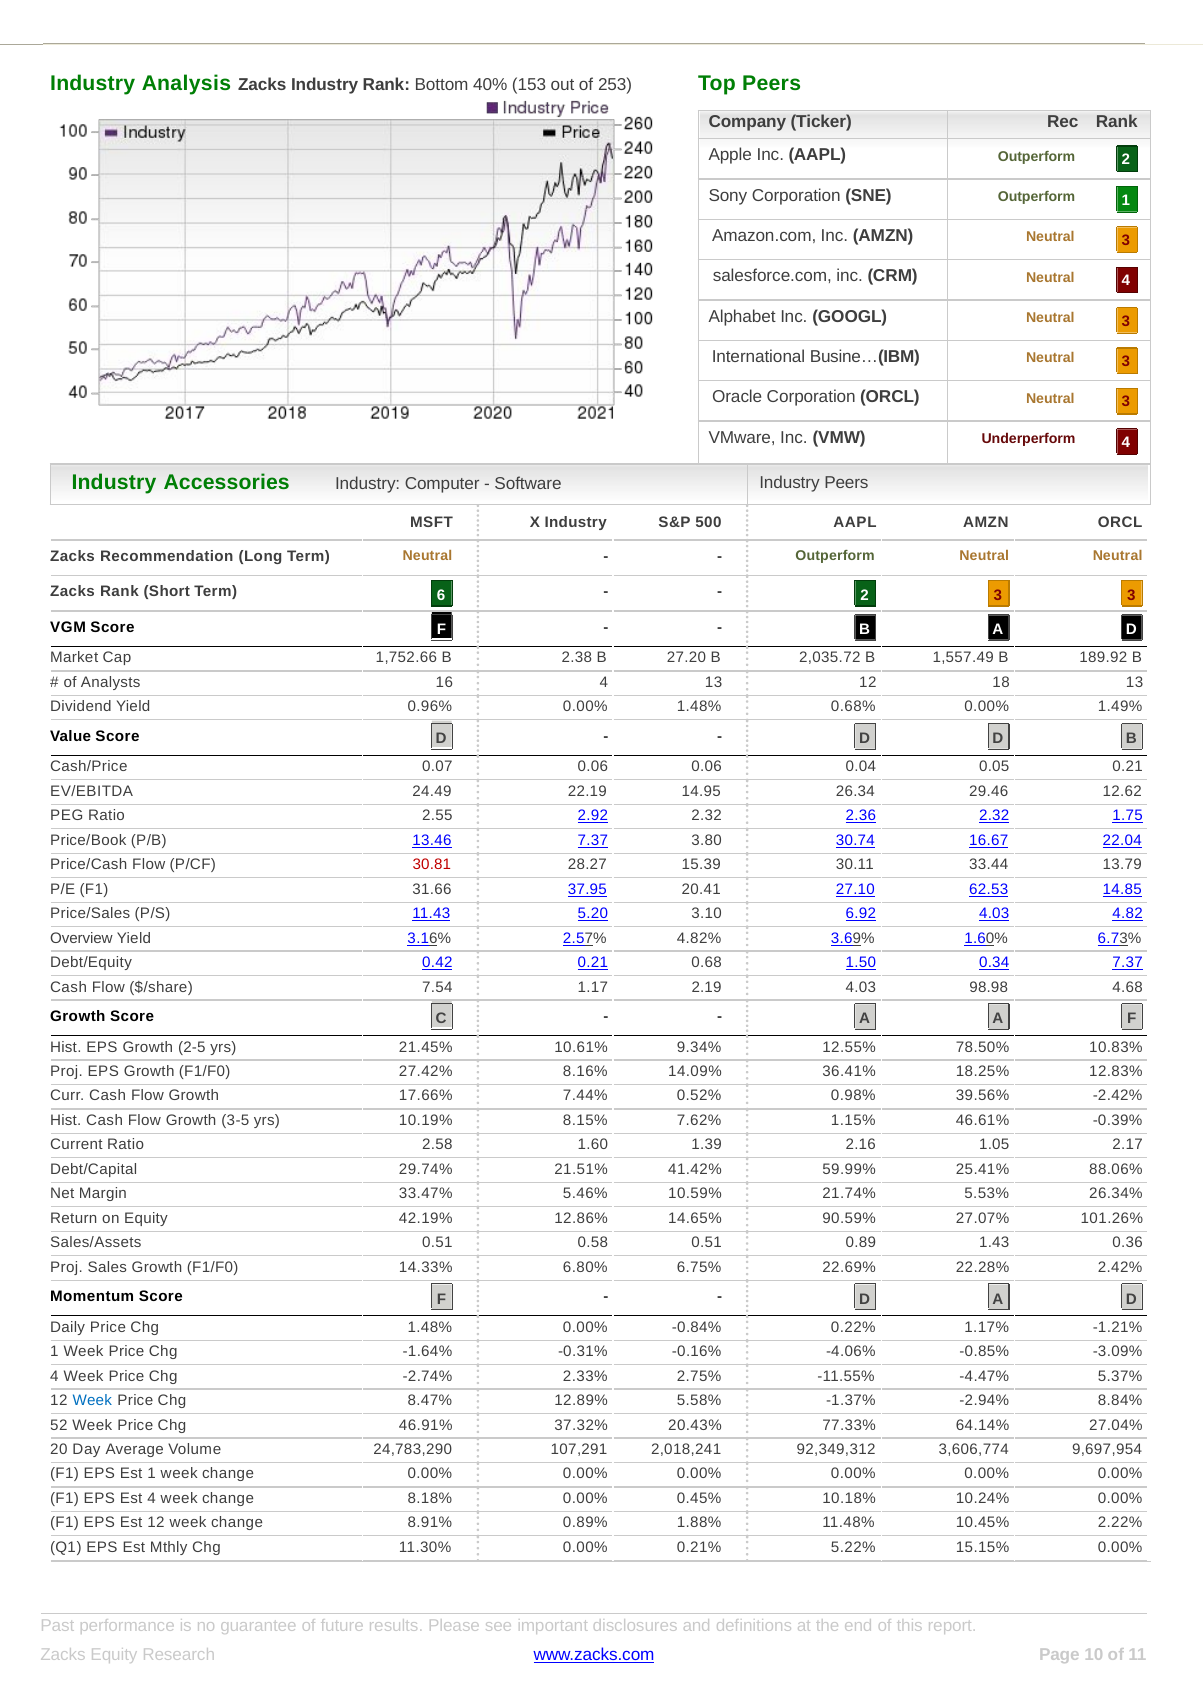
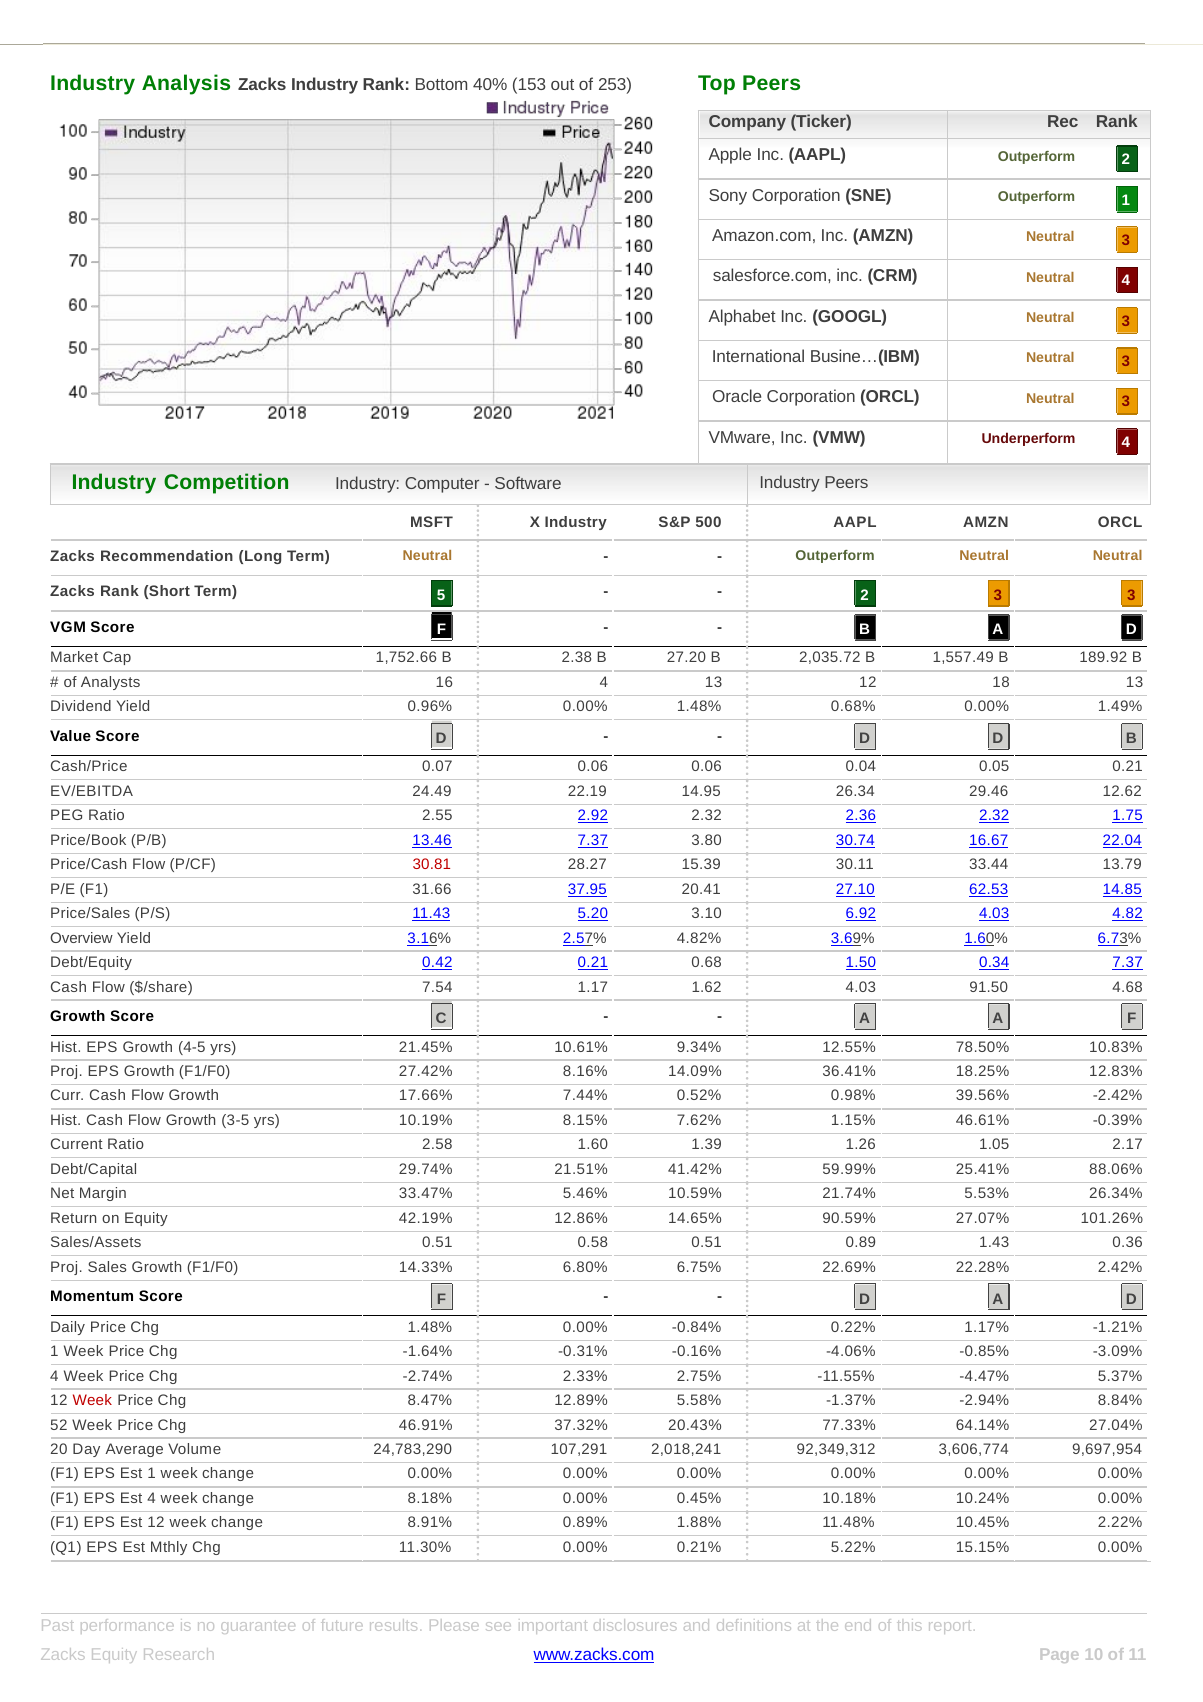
Accessories: Accessories -> Competition
6: 6 -> 5
2.19: 2.19 -> 1.62
98.98: 98.98 -> 91.50
2-5: 2-5 -> 4-5
2.16: 2.16 -> 1.26
Week at (92, 1401) colour: blue -> red
